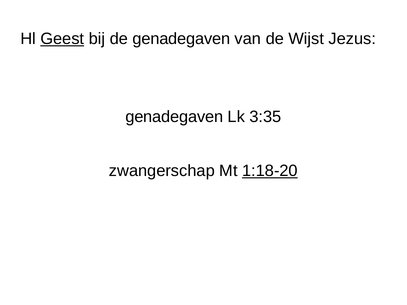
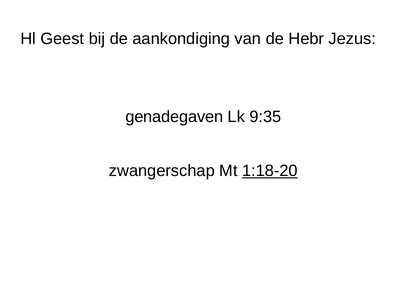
Geest underline: present -> none
de genadegaven: genadegaven -> aankondiging
Wijst: Wijst -> Hebr
3:35: 3:35 -> 9:35
